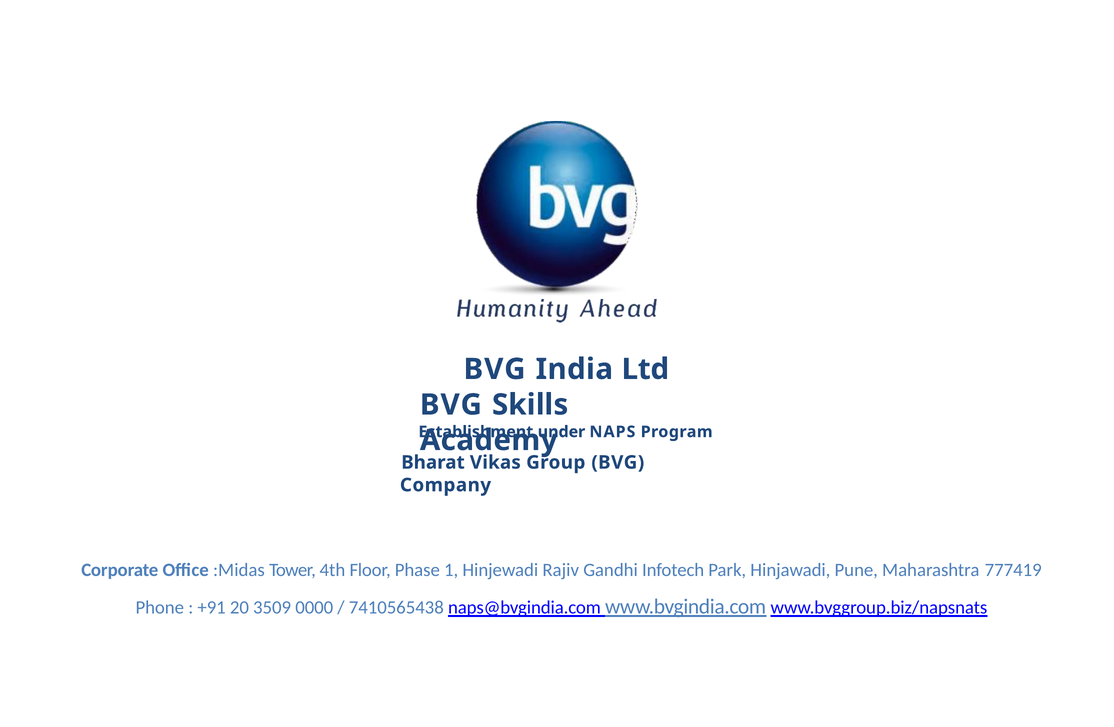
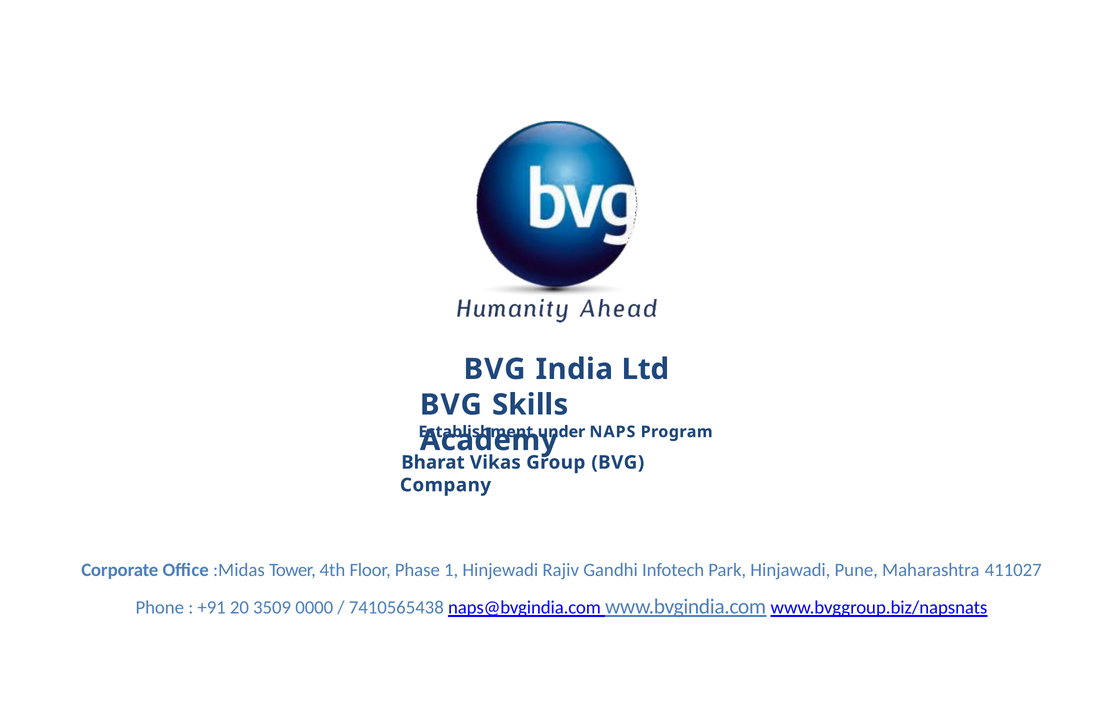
777419: 777419 -> 411027
